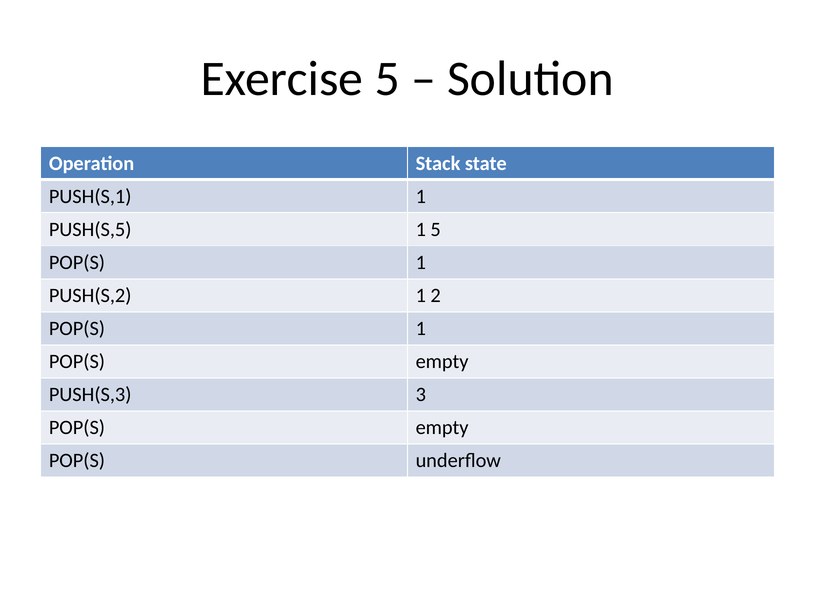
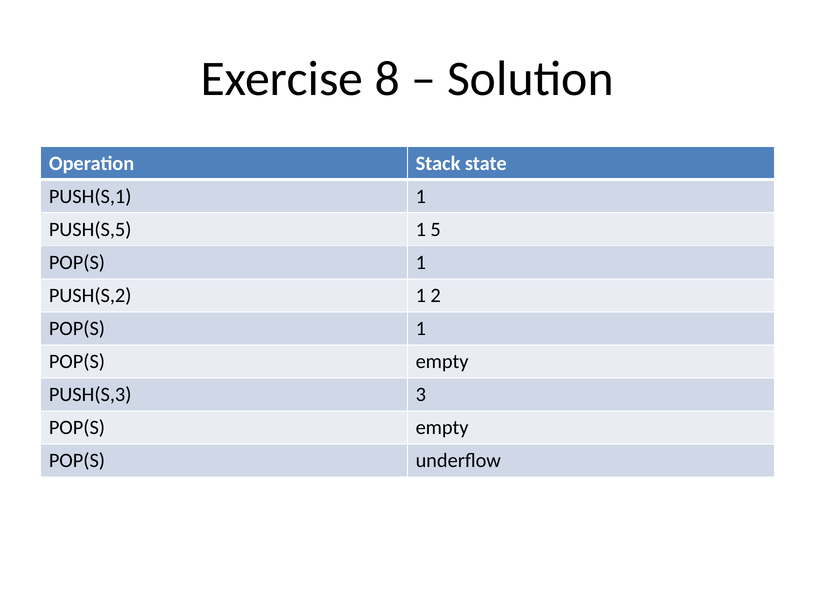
Exercise 5: 5 -> 8
